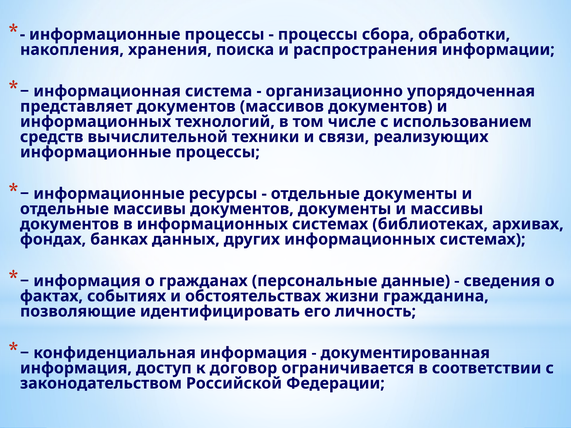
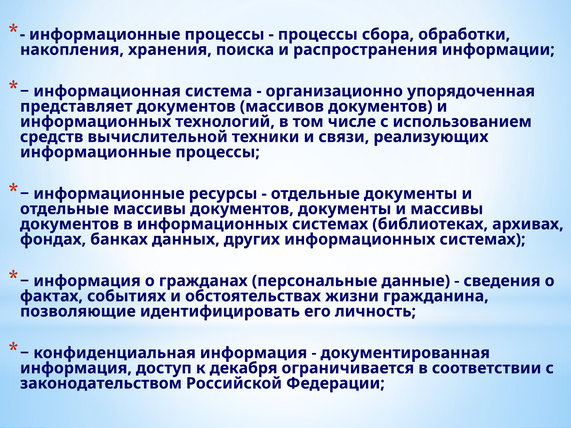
договор: договор -> декабря
